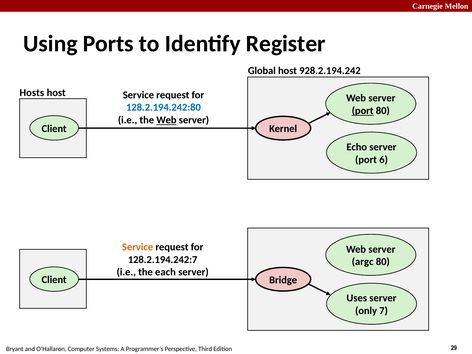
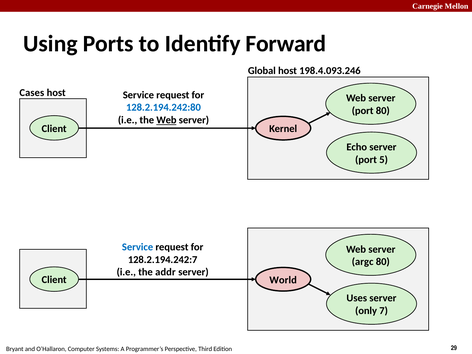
Register: Register -> Forward
928.2.194.242: 928.2.194.242 -> 198.4.093.246
Hosts: Hosts -> Cases
port at (363, 111) underline: present -> none
6: 6 -> 5
Service at (138, 247) colour: orange -> blue
each: each -> addr
Bridge: Bridge -> World
